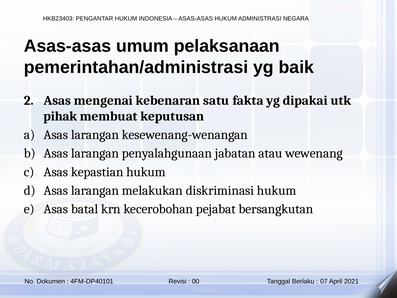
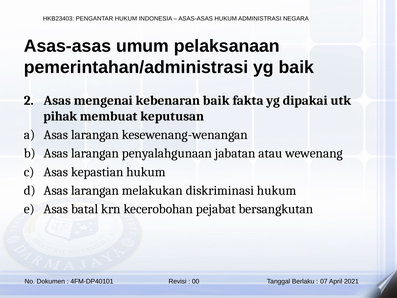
kebenaran satu: satu -> baik
